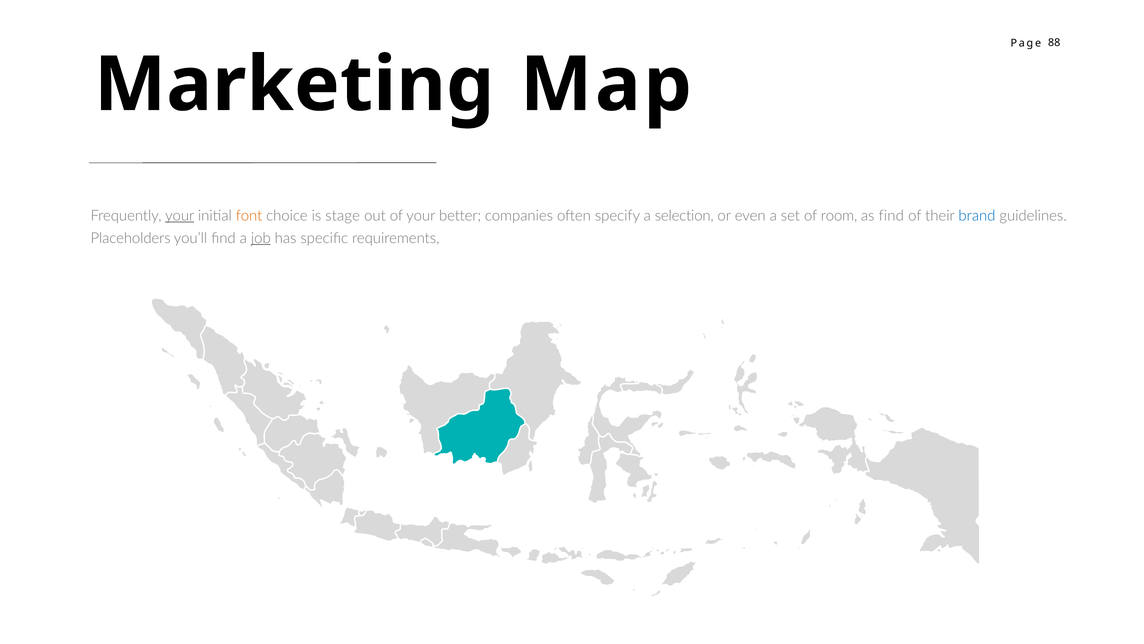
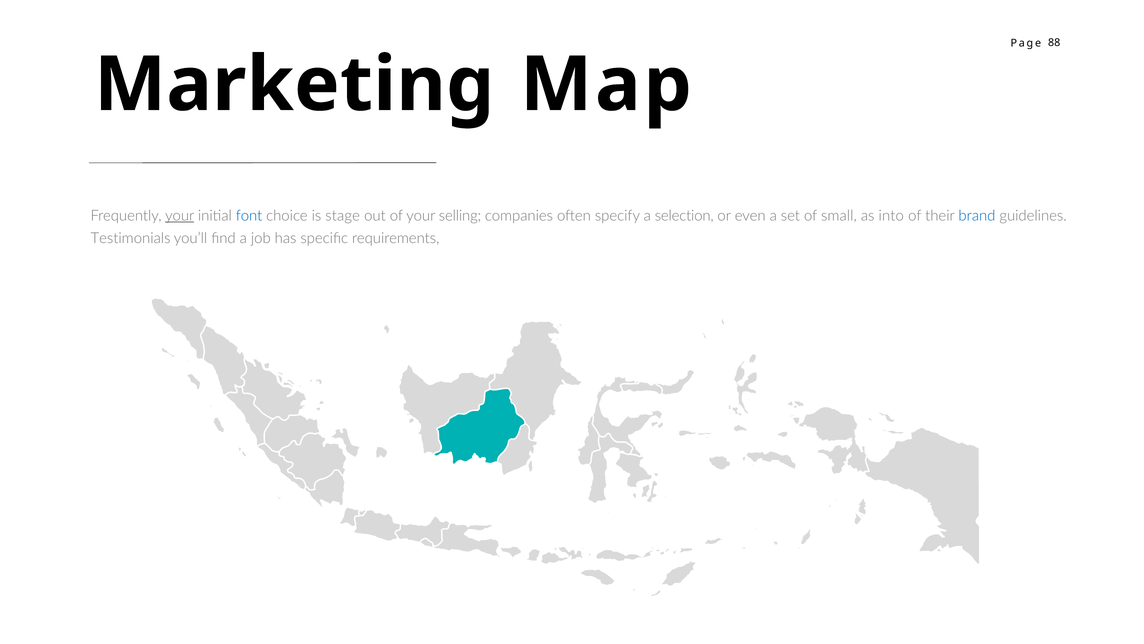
font colour: orange -> blue
better: better -> selling
room: room -> small
as find: find -> into
Placeholders: Placeholders -> Testimonials
job underline: present -> none
